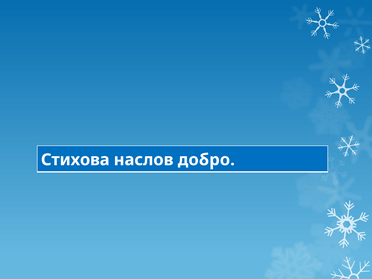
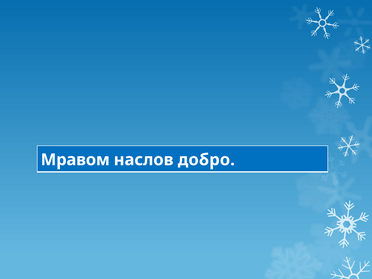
Стихова: Стихова -> Мравом
